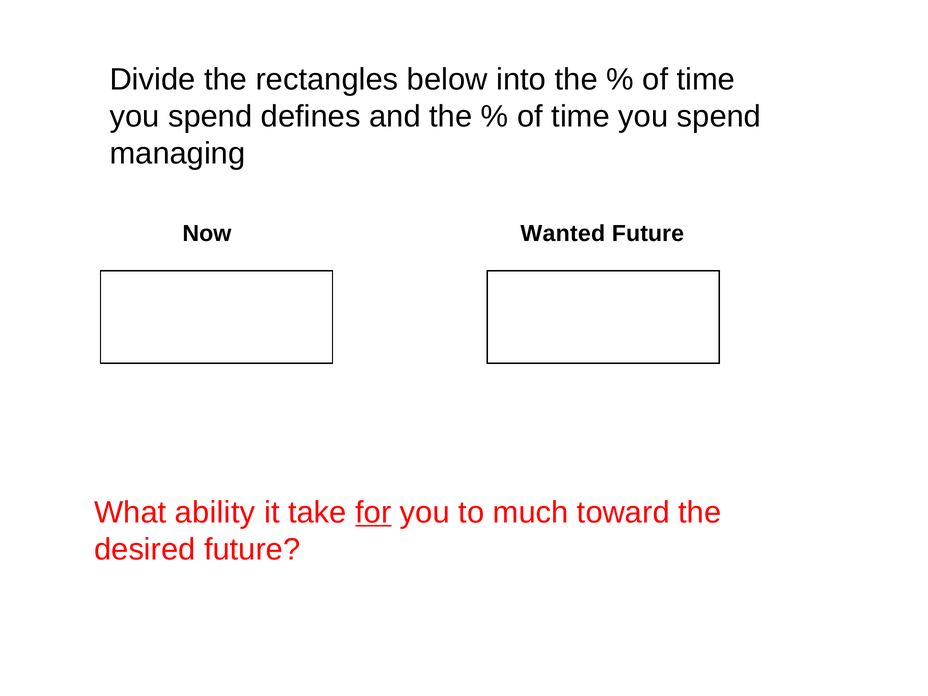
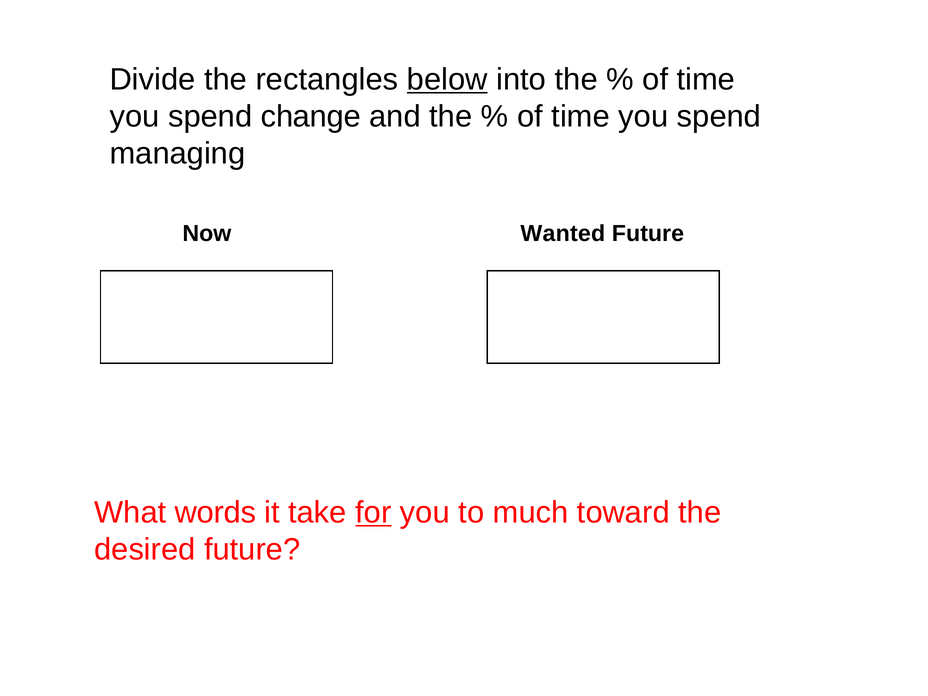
below underline: none -> present
defines: defines -> change
ability: ability -> words
